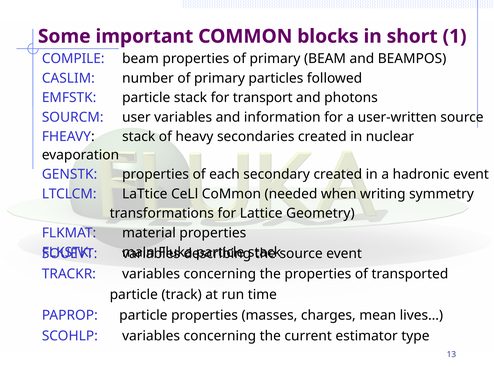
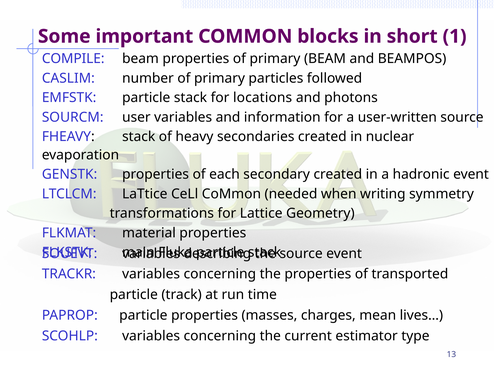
transport: transport -> locations
